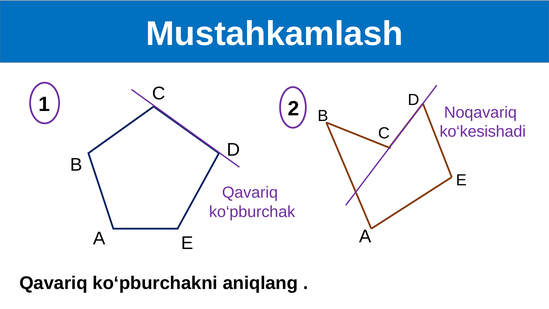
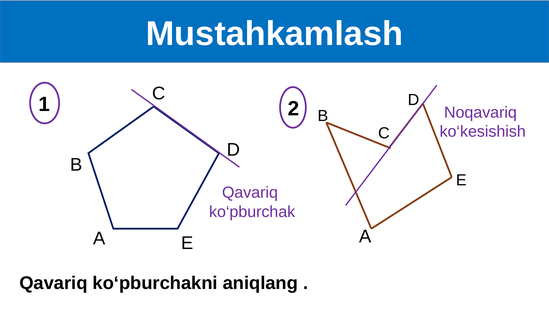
ko‘kesishadi: ko‘kesishadi -> ko‘kesishish
